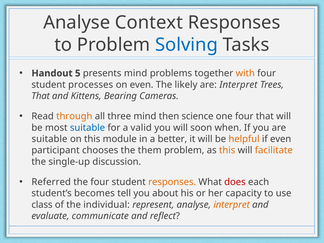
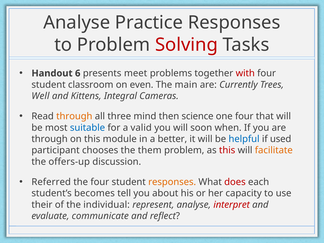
Context: Context -> Practice
Solving colour: blue -> red
5: 5 -> 6
presents mind: mind -> meet
with colour: orange -> red
processes: processes -> classroom
likely: likely -> main
are Interpret: Interpret -> Currently
That at (41, 96): That -> Well
Bearing: Bearing -> Integral
suitable at (49, 139): suitable -> through
helpful colour: orange -> blue
if even: even -> used
this at (227, 150) colour: orange -> red
single-up: single-up -> offers-up
class: class -> their
interpret at (232, 205) colour: orange -> red
